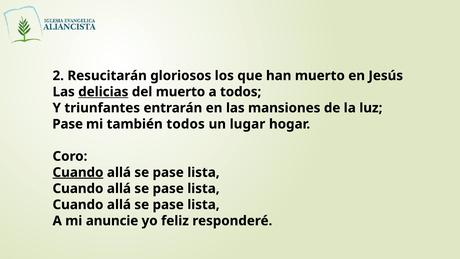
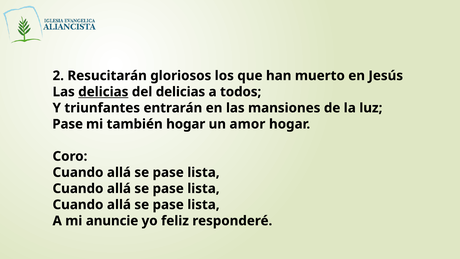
del muerto: muerto -> delicias
también todos: todos -> hogar
lugar: lugar -> amor
Cuando at (78, 172) underline: present -> none
